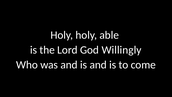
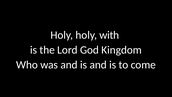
able: able -> with
Willingly: Willingly -> Kingdom
